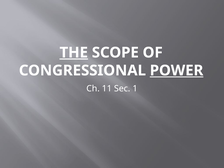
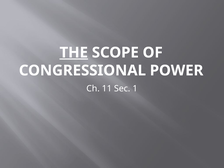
POWER underline: present -> none
